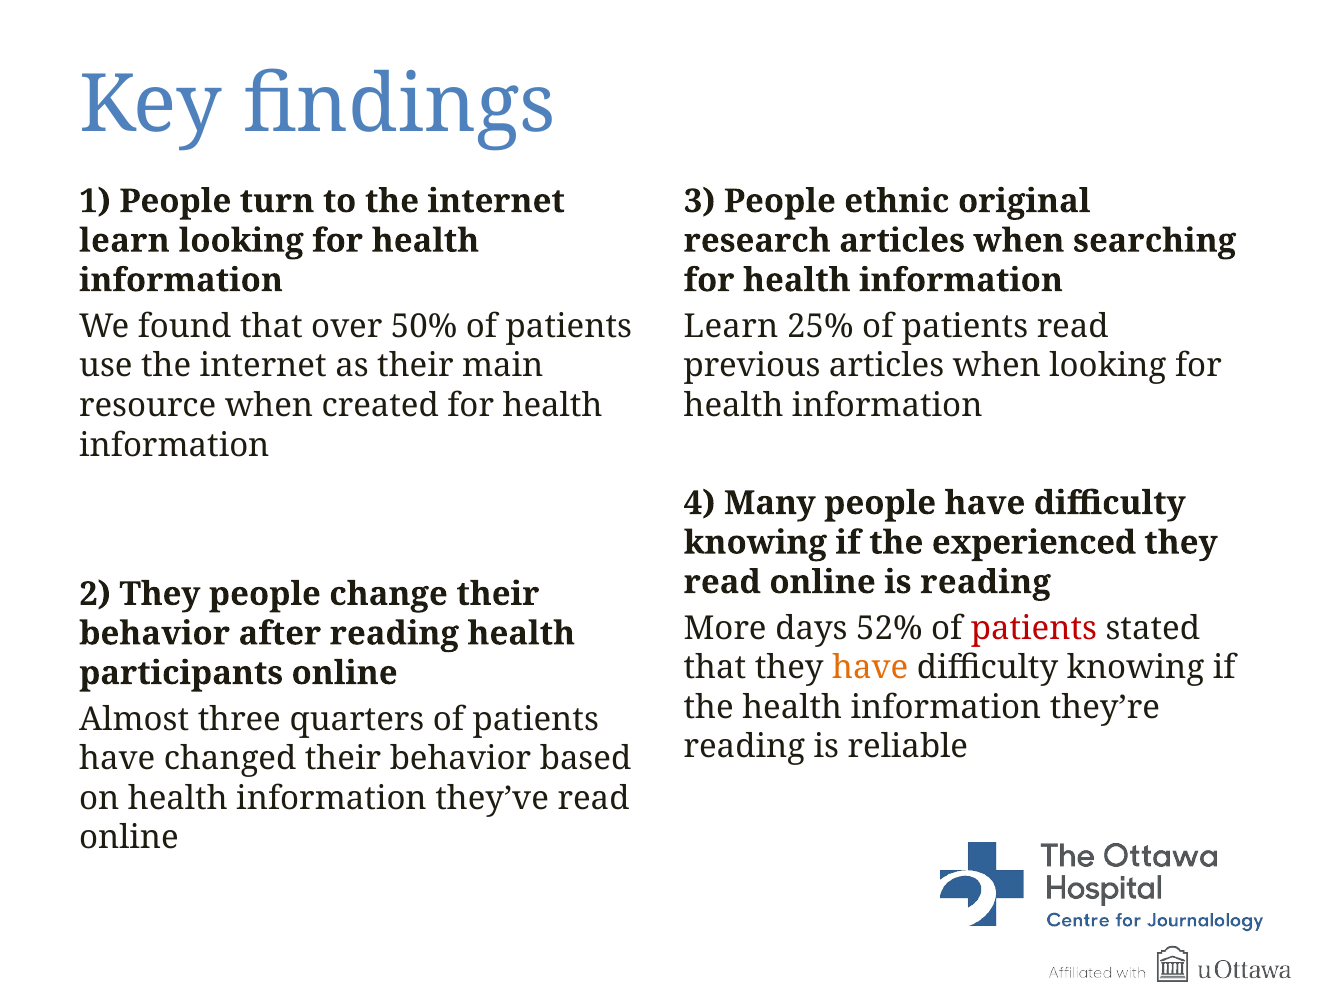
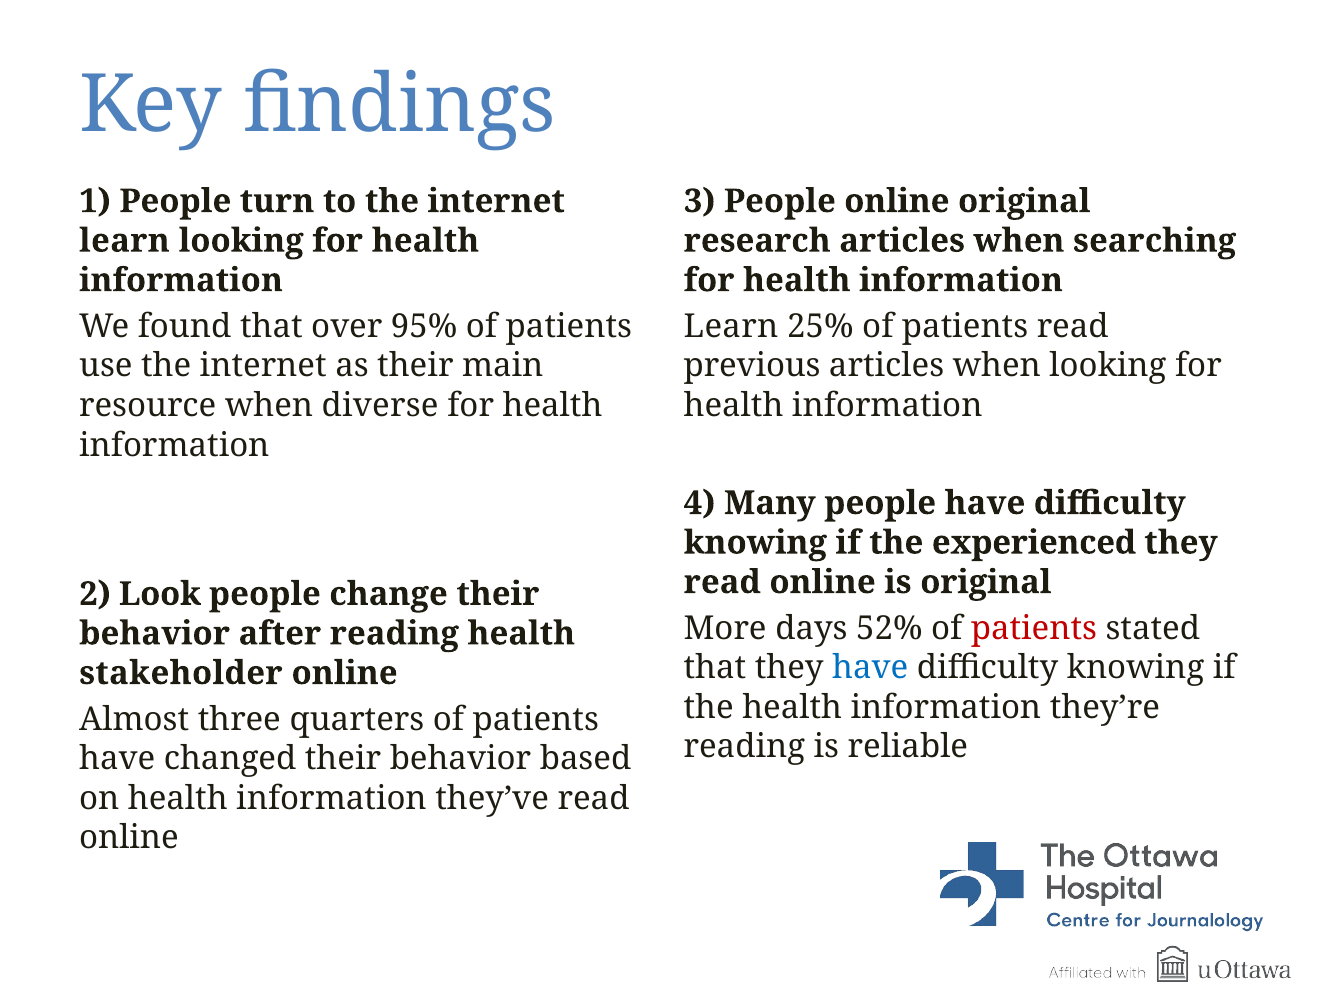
People ethnic: ethnic -> online
50%: 50% -> 95%
created: created -> diverse
is reading: reading -> original
2 They: They -> Look
have at (870, 668) colour: orange -> blue
participants: participants -> stakeholder
